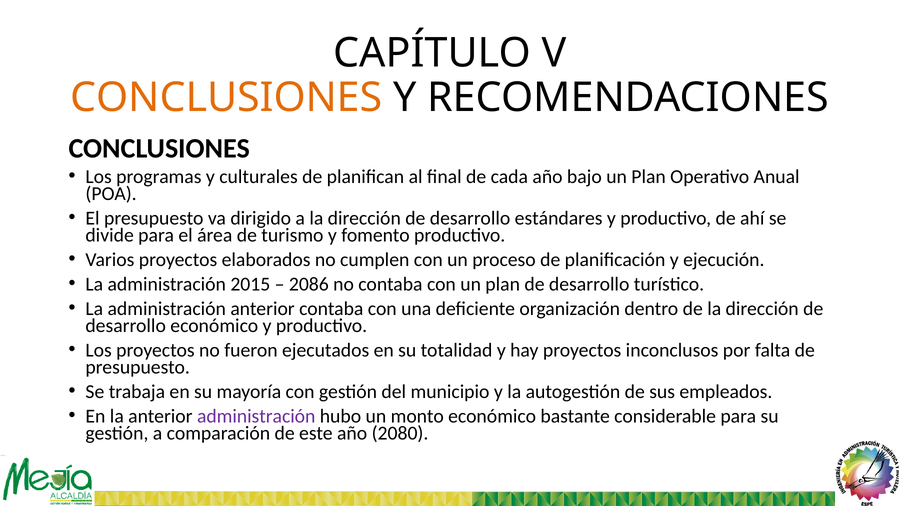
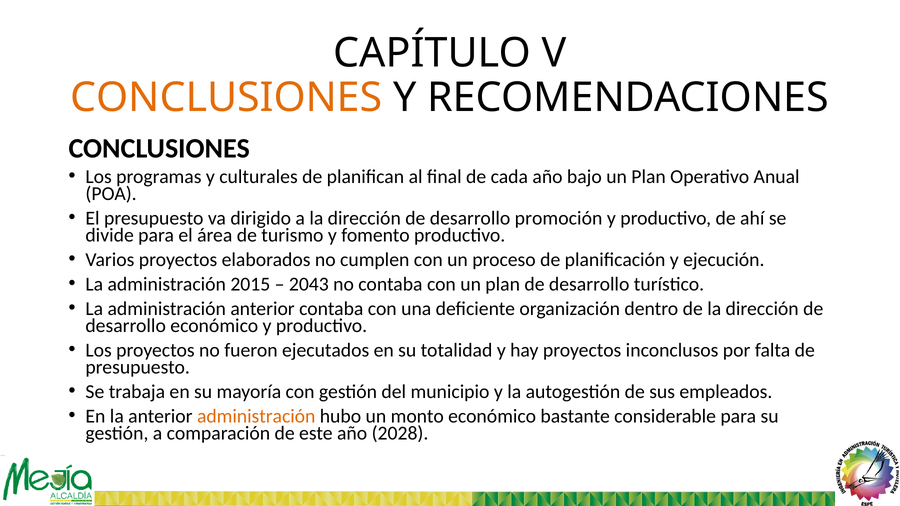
estándares: estándares -> promoción
2086: 2086 -> 2043
administración at (256, 417) colour: purple -> orange
2080: 2080 -> 2028
